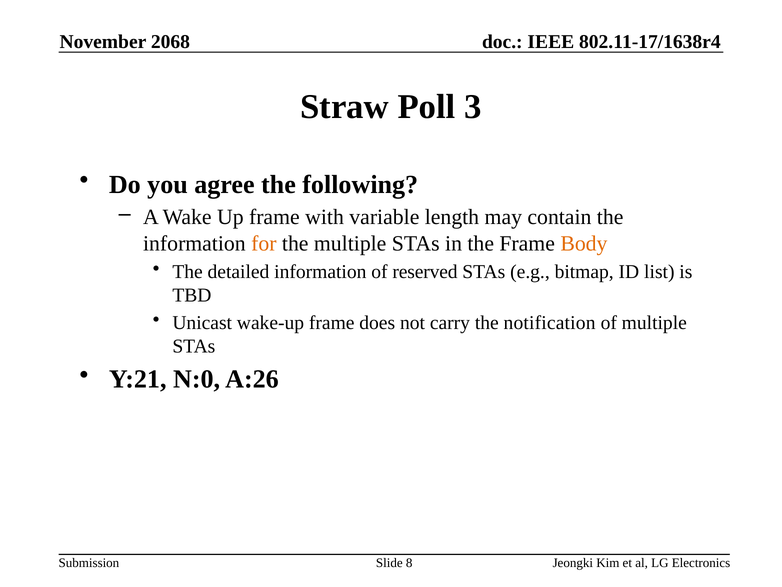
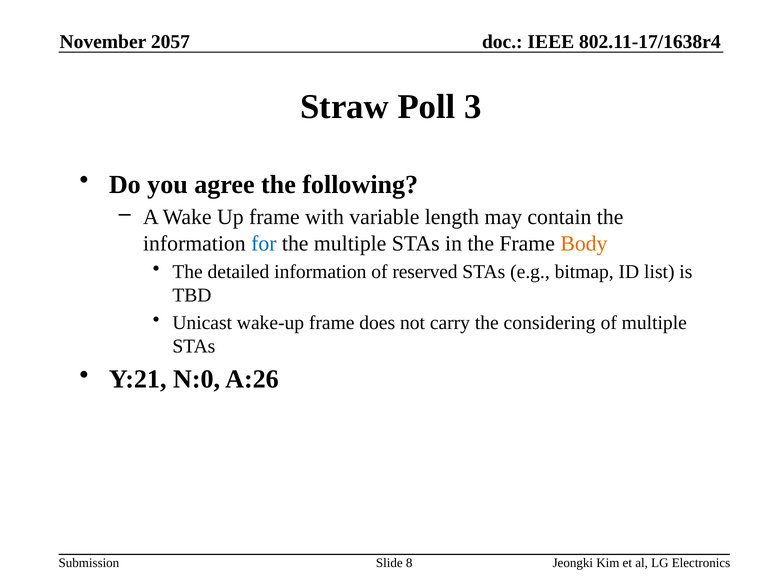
2068: 2068 -> 2057
for colour: orange -> blue
notification: notification -> considering
